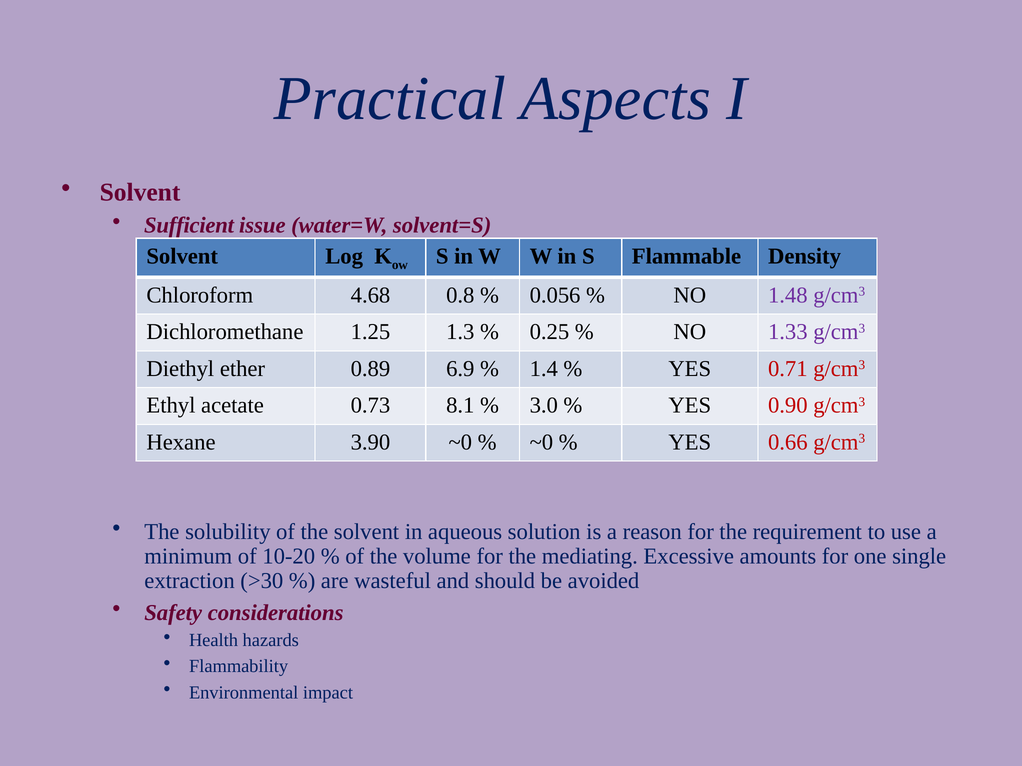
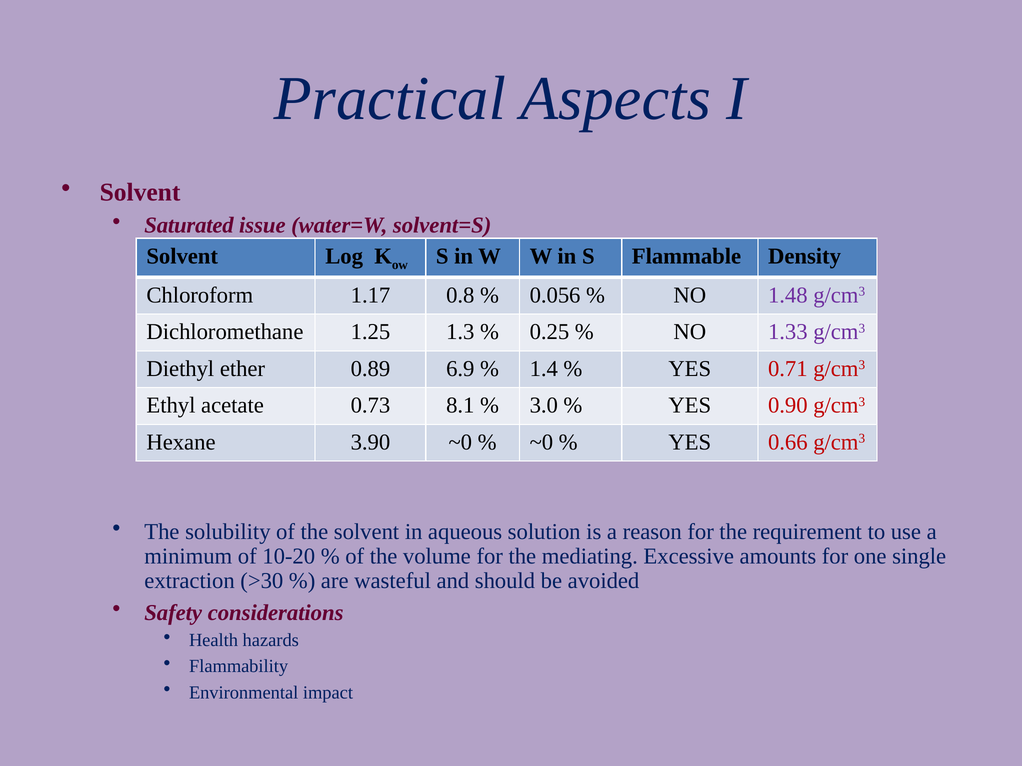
Sufficient: Sufficient -> Saturated
4.68: 4.68 -> 1.17
